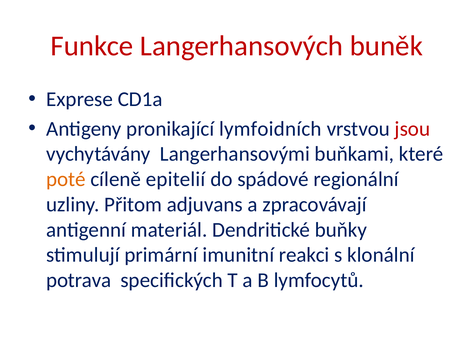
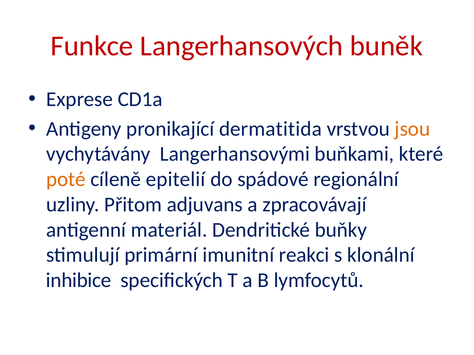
lymfoidních: lymfoidních -> dermatitida
jsou colour: red -> orange
potrava: potrava -> inhibice
